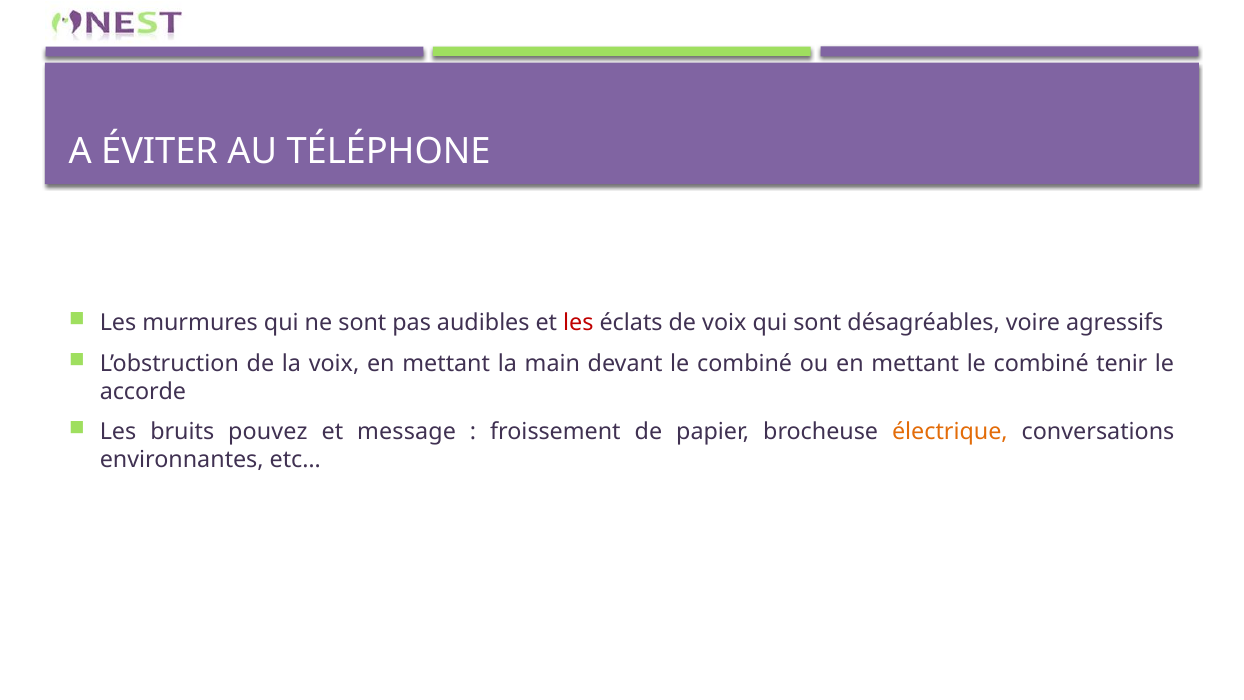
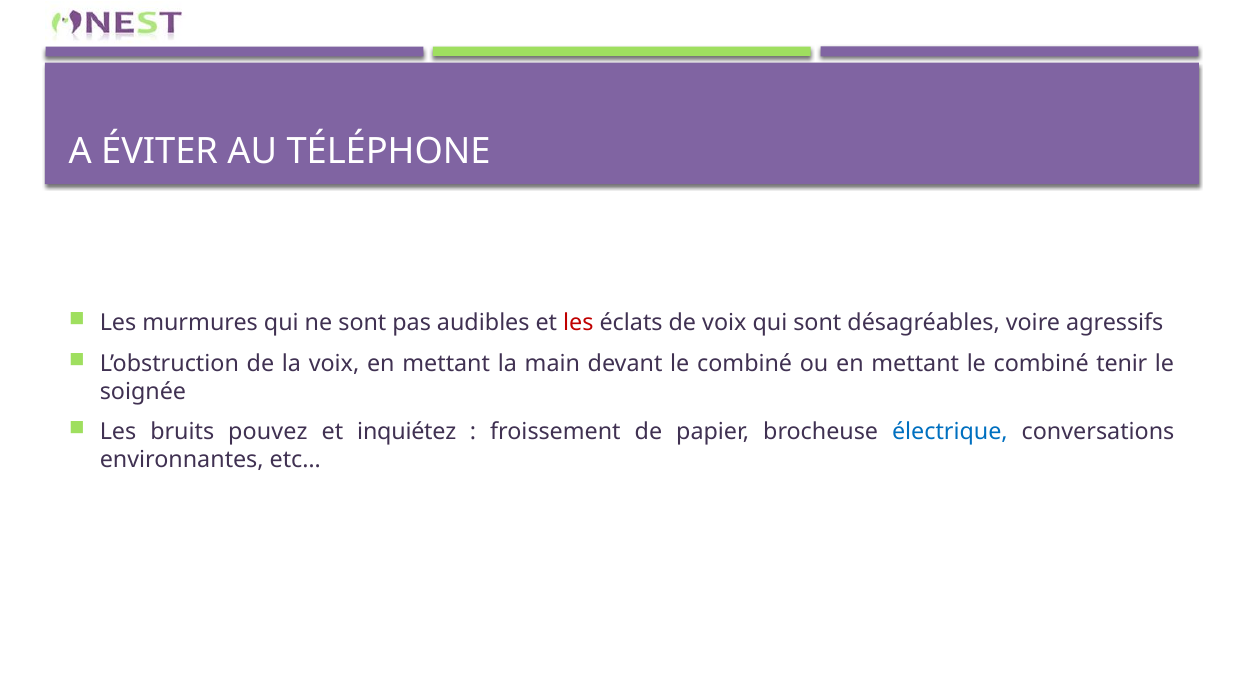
accorde: accorde -> soignée
message: message -> inquiétez
électrique colour: orange -> blue
